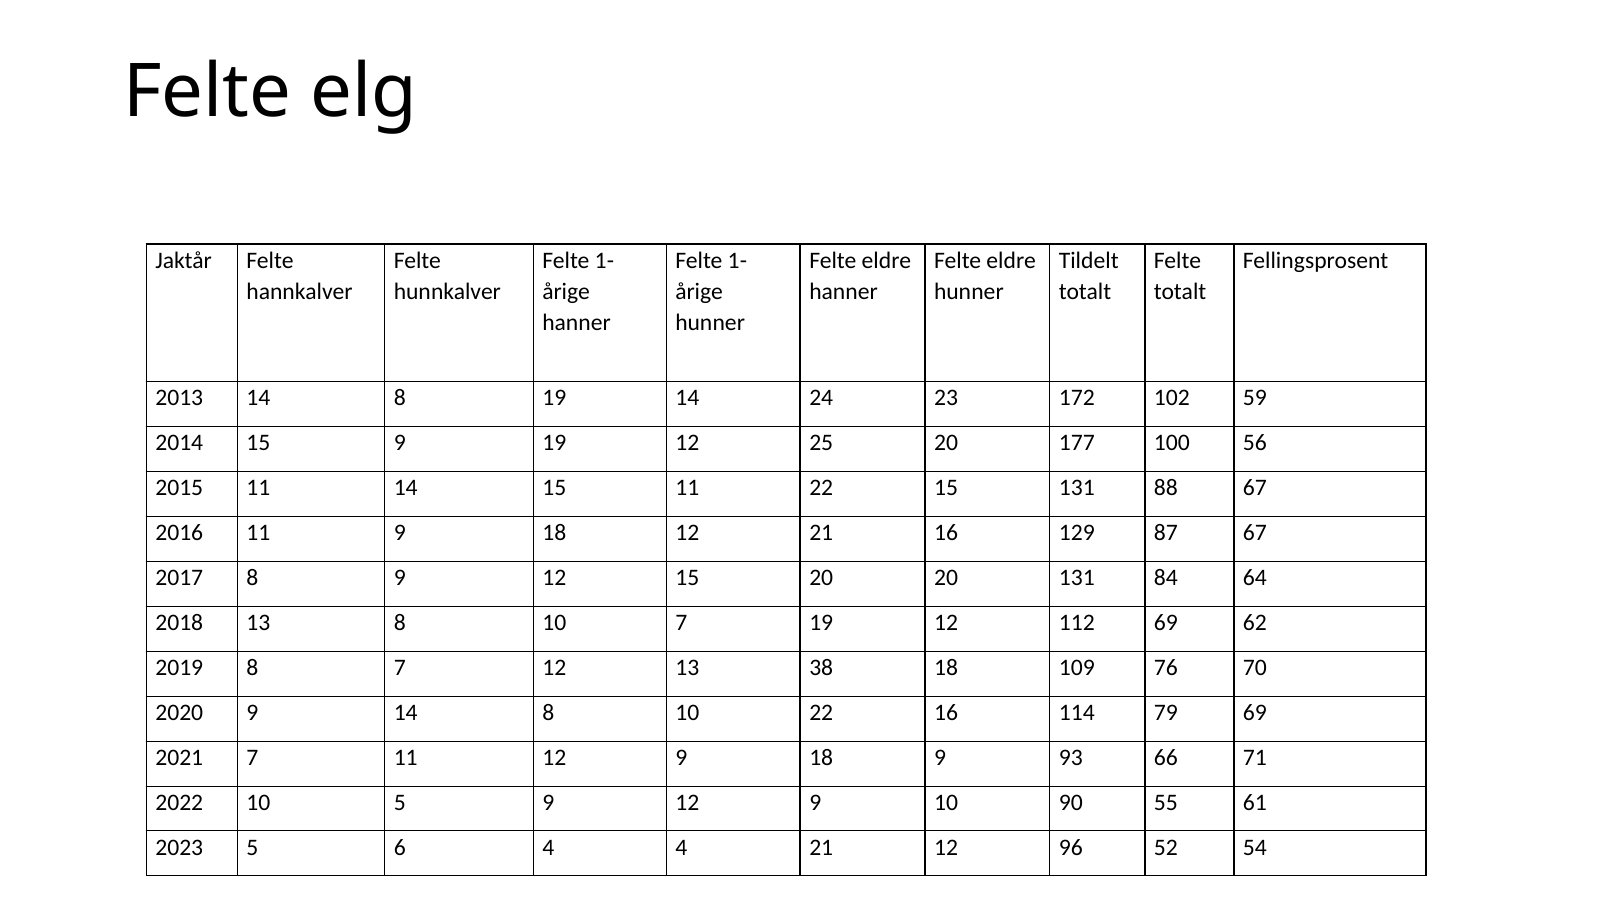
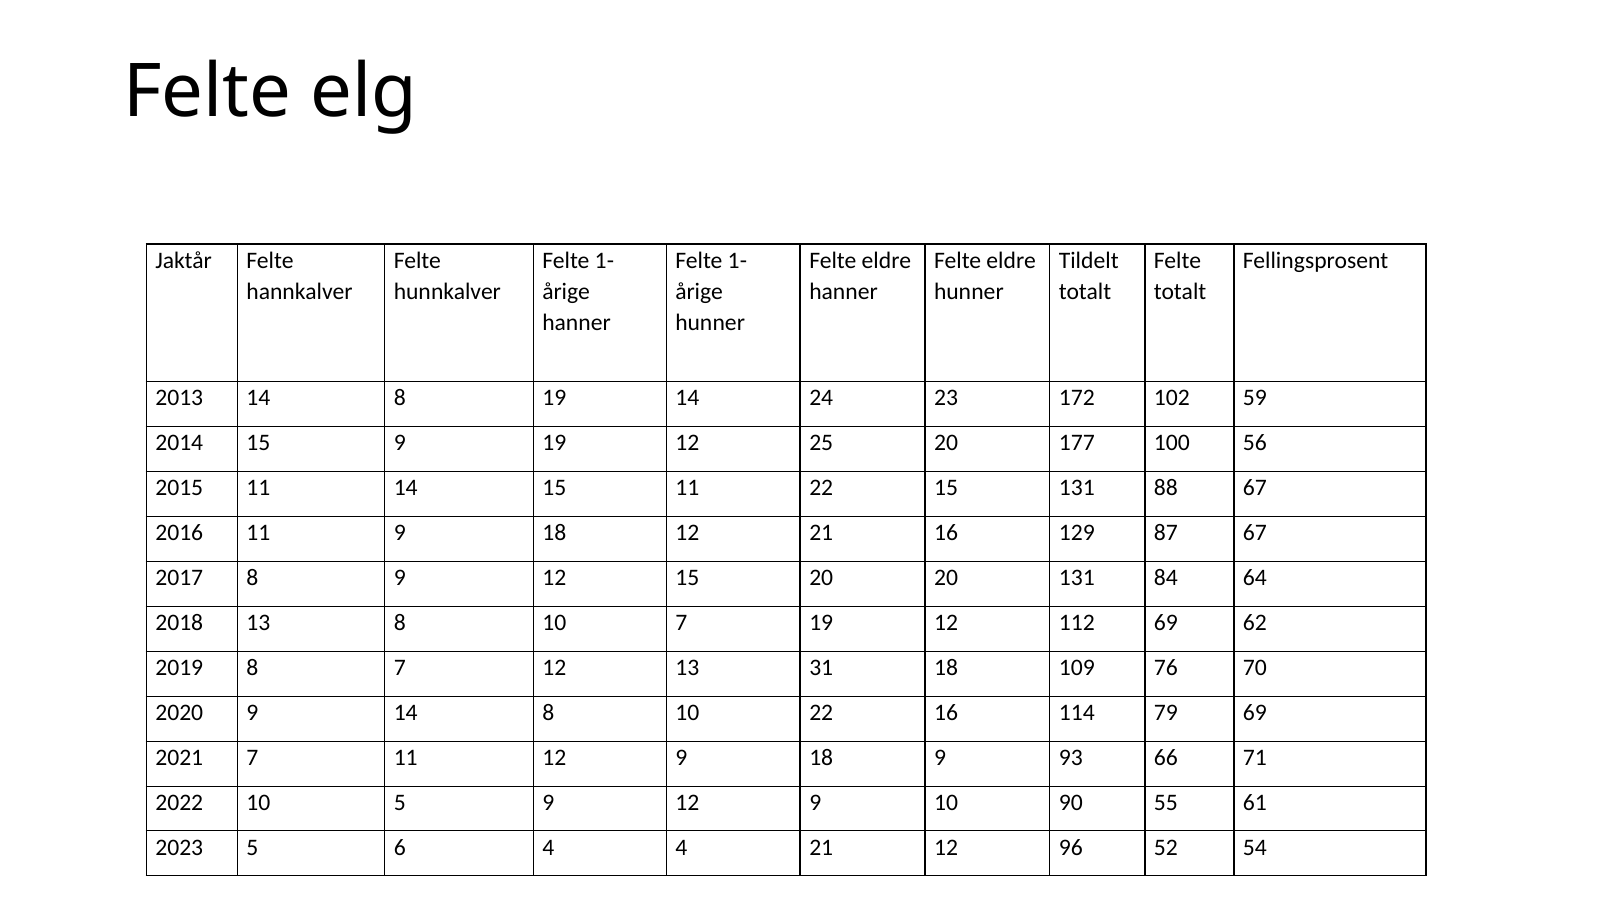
38: 38 -> 31
